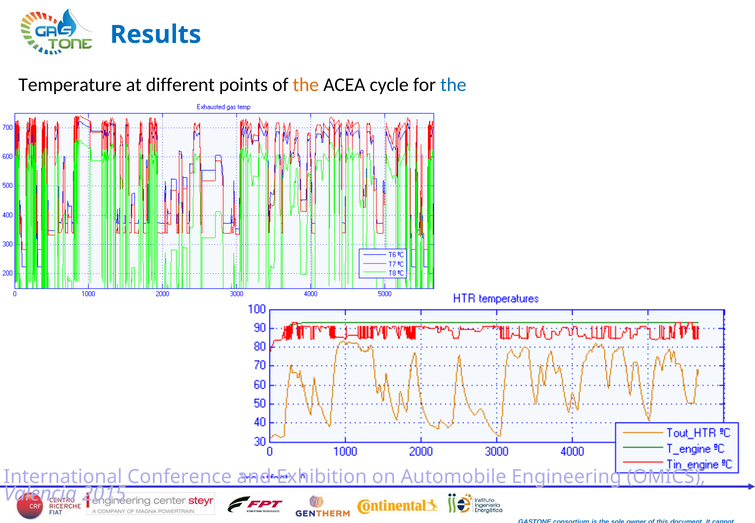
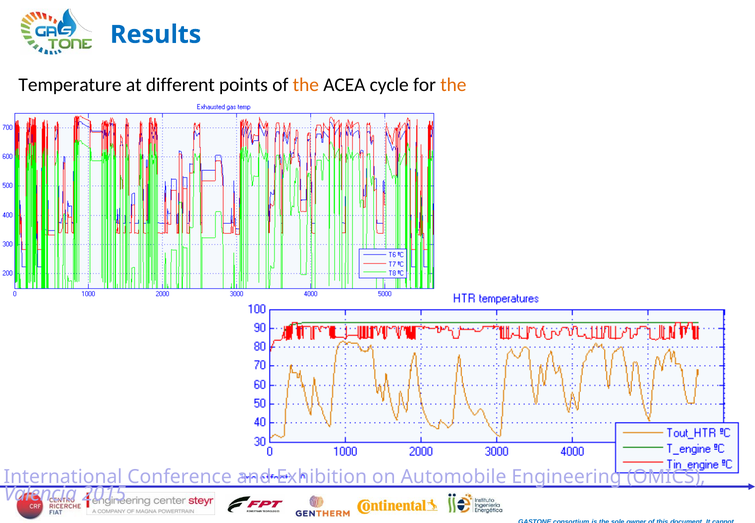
the at (453, 85) colour: blue -> orange
